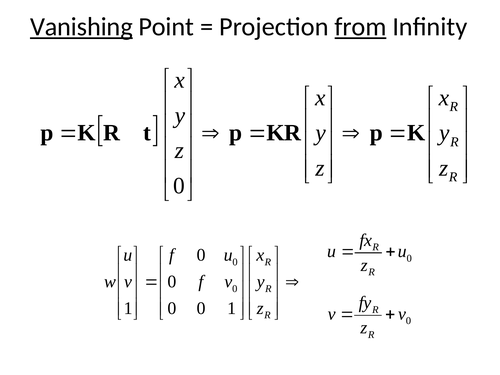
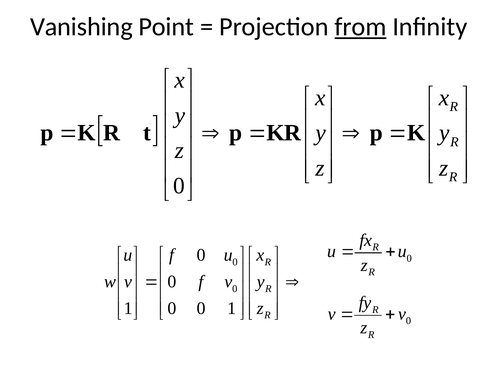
Vanishing underline: present -> none
